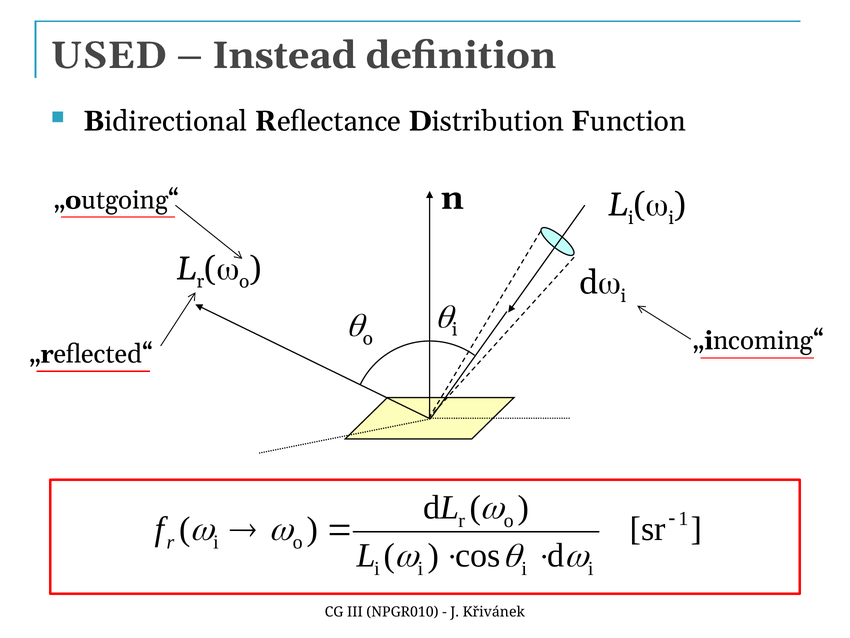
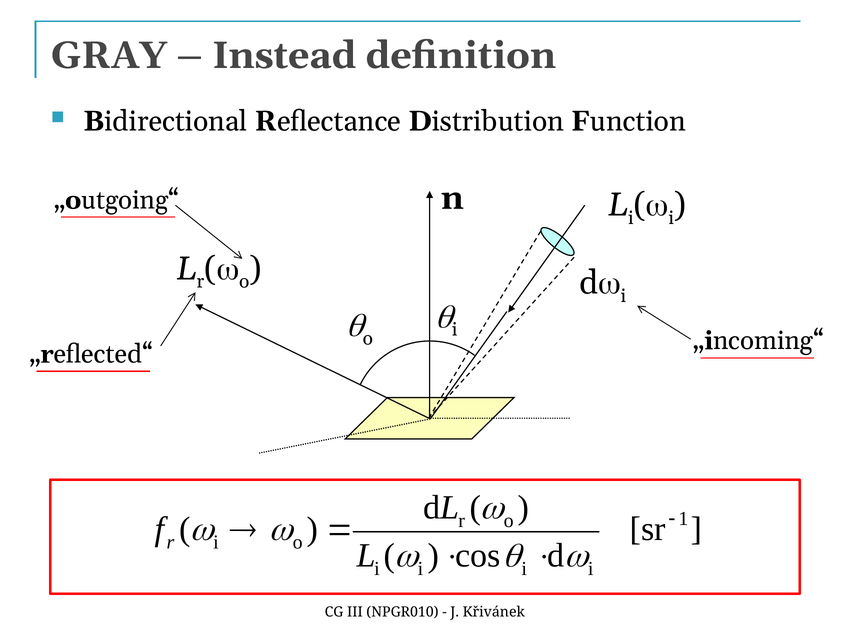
USED: USED -> GRAY
